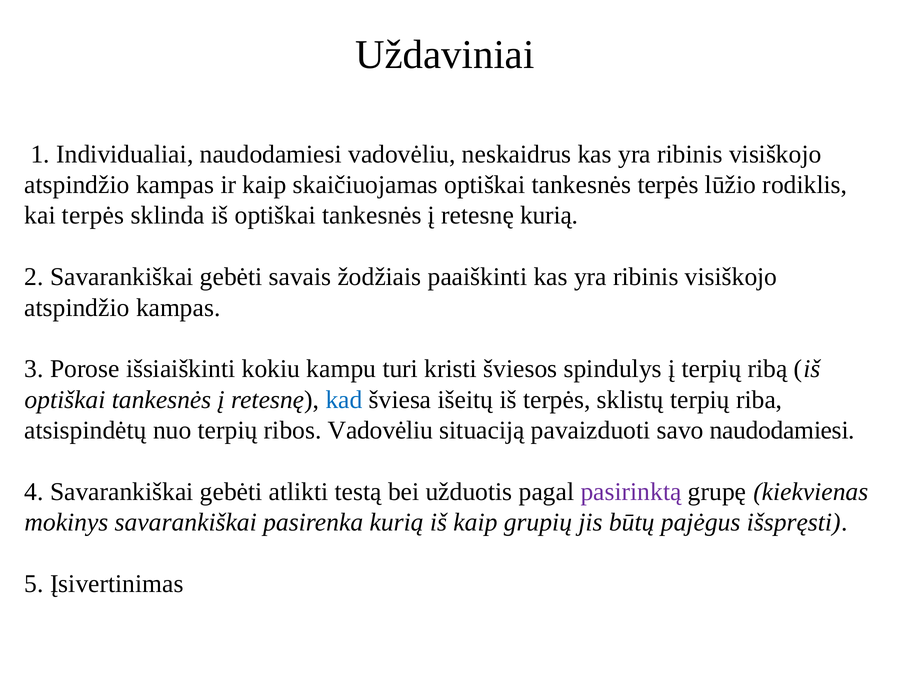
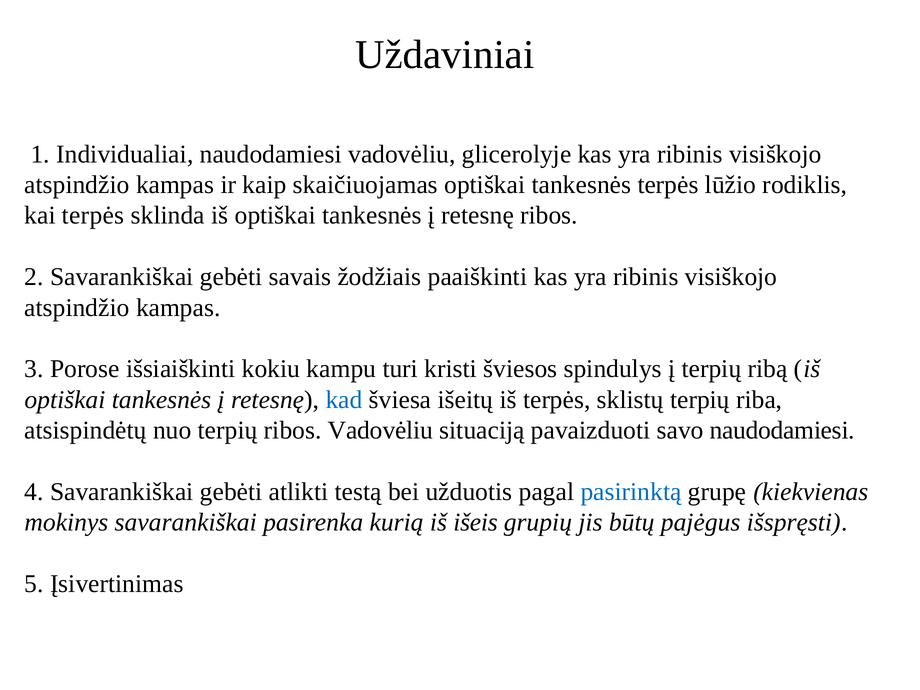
neskaidrus: neskaidrus -> glicerolyje
retesnę kurią: kurią -> ribos
pasirinktą colour: purple -> blue
iš kaip: kaip -> išeis
